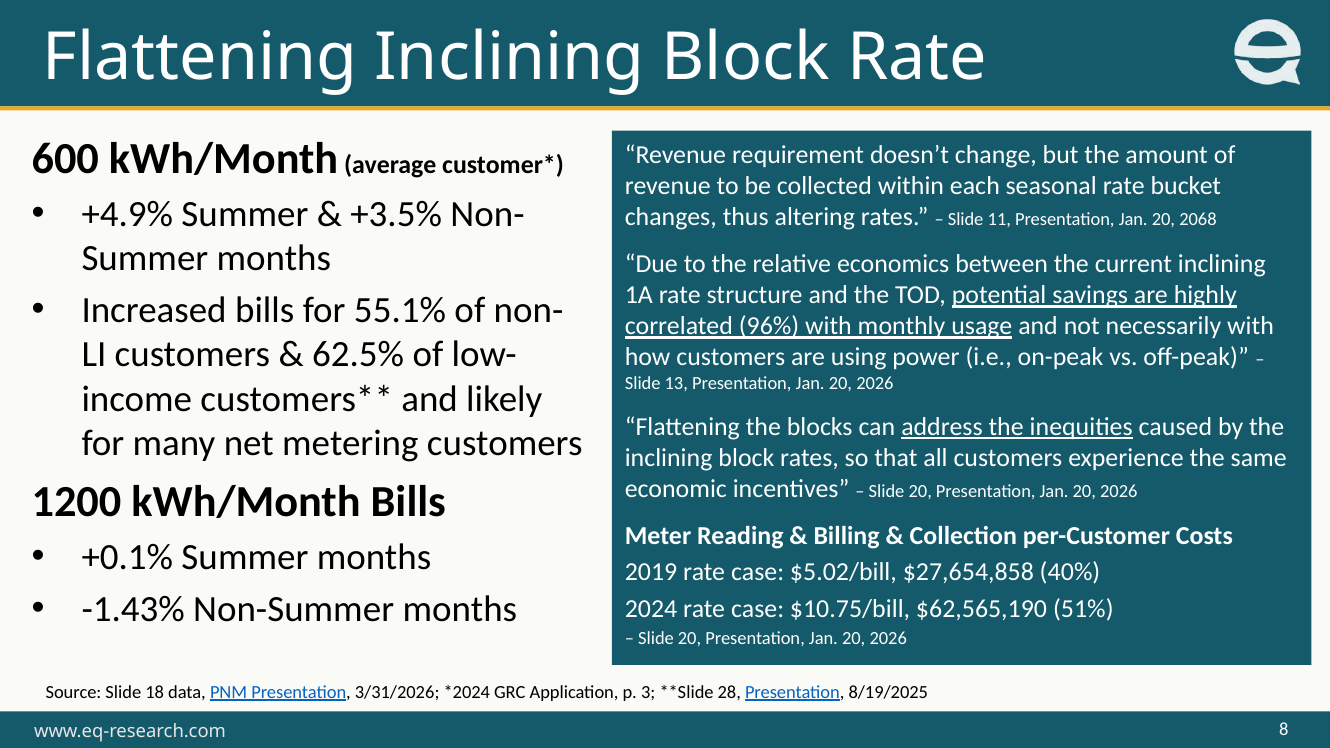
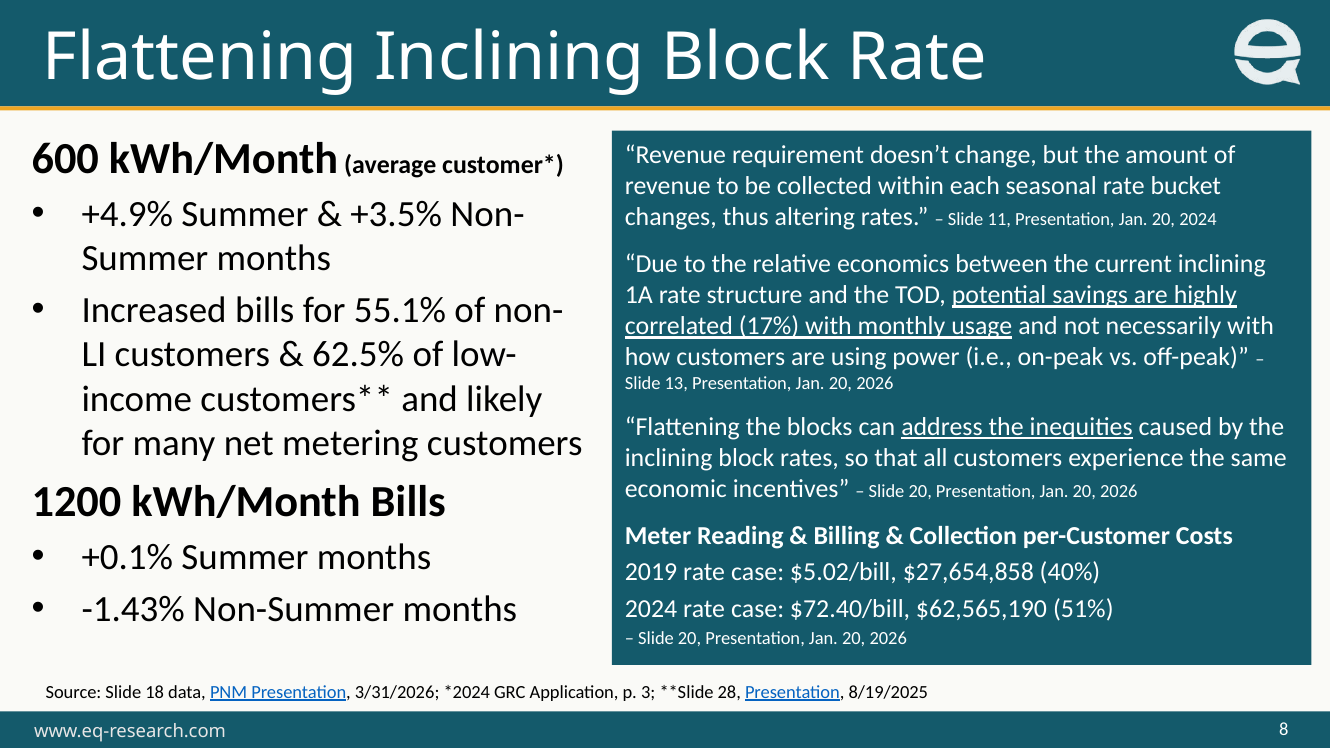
20 2068: 2068 -> 2024
96%: 96% -> 17%
$10.75/bill: $10.75/bill -> $72.40/bill
